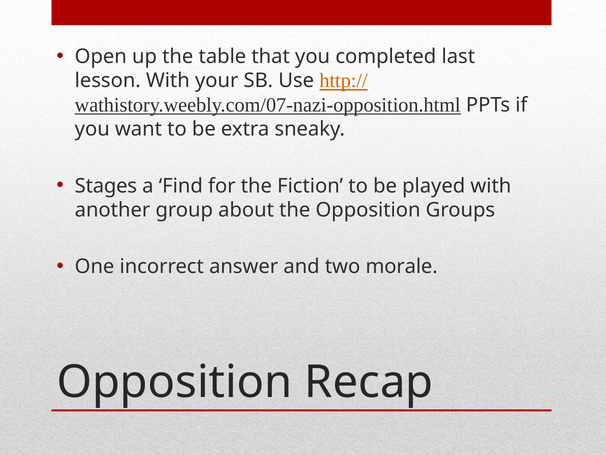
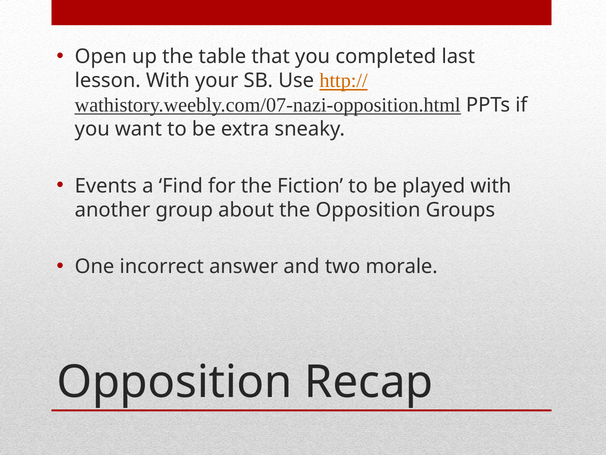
Stages: Stages -> Events
